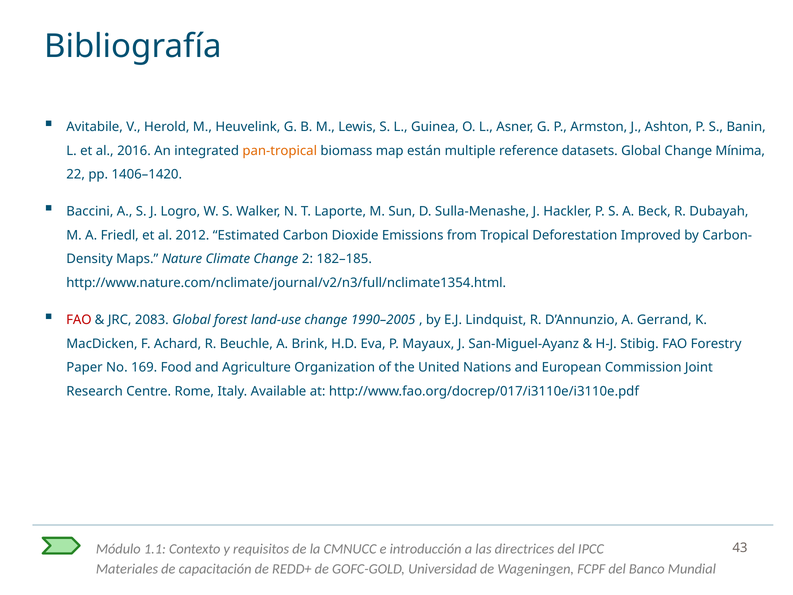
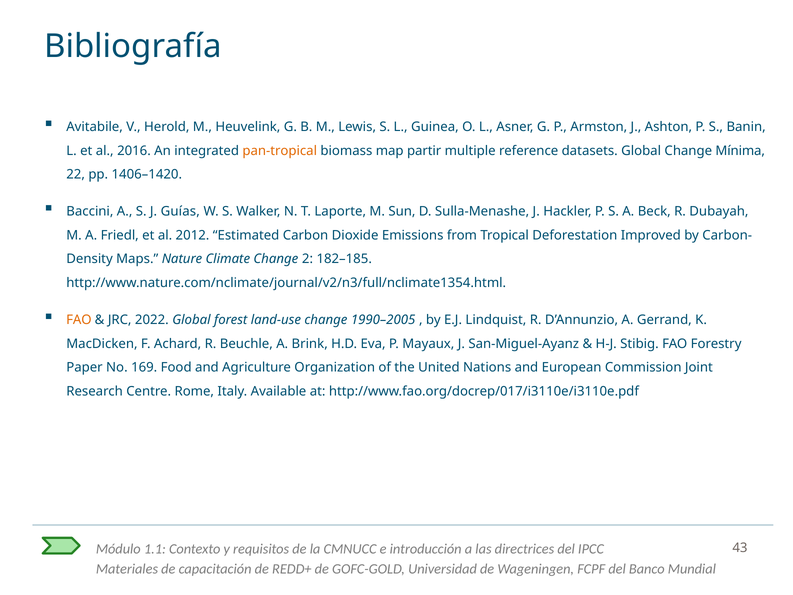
están: están -> partir
Logro: Logro -> Guías
FAO at (79, 320) colour: red -> orange
2083: 2083 -> 2022
